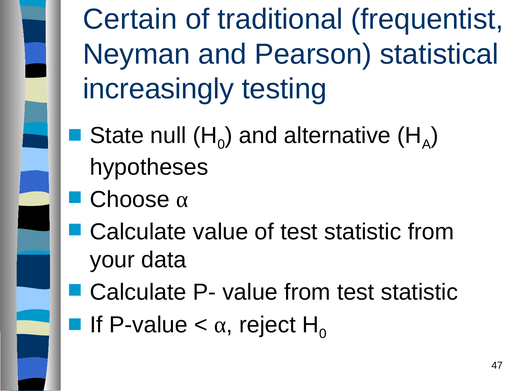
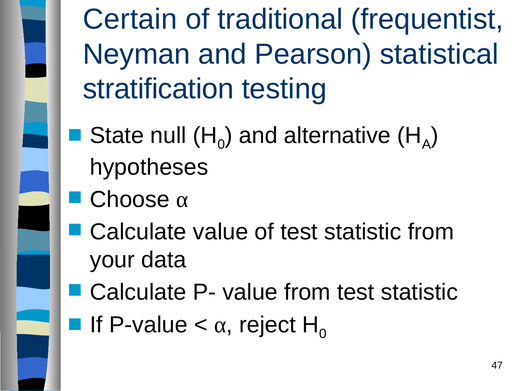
increasingly: increasingly -> stratification
